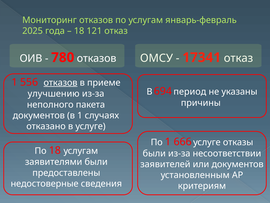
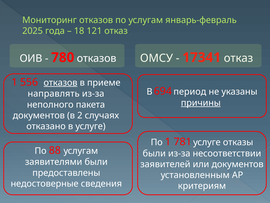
улучшению: улучшению -> направлять
причины underline: none -> present
в 1: 1 -> 2
666: 666 -> 781
По 18: 18 -> 88
